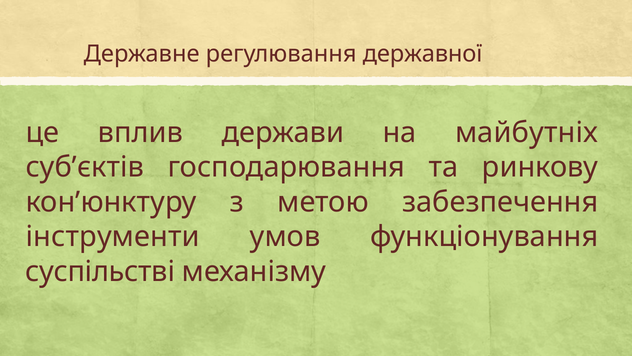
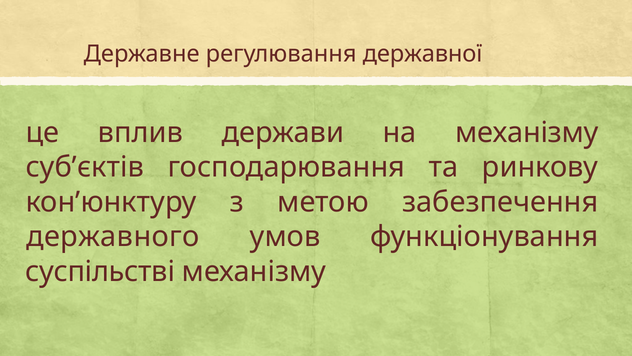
на майбутніх: майбутніх -> механізму
інструменти: інструменти -> державного
